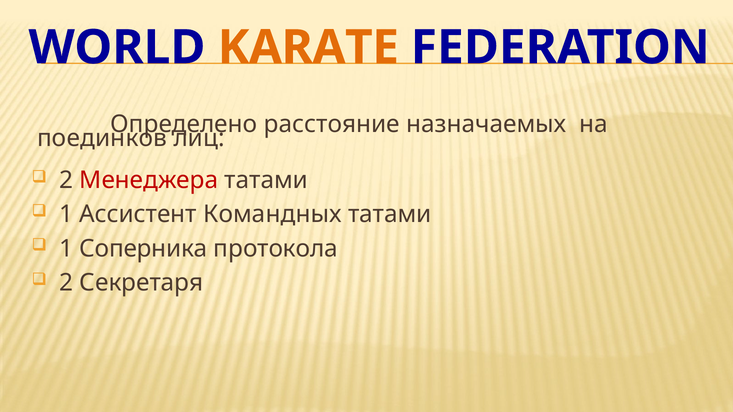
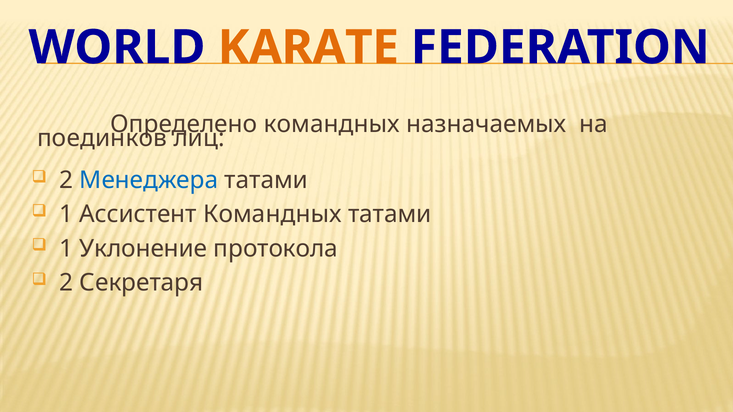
расстояние at (332, 124): расстояние -> командных
Менеджера colour: red -> blue
Соперника: Соперника -> Уклонение
